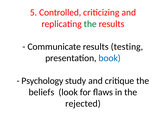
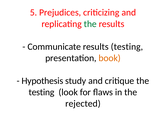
Controlled: Controlled -> Prejudices
book colour: blue -> orange
Psychology: Psychology -> Hypothesis
beliefs at (41, 92): beliefs -> testing
